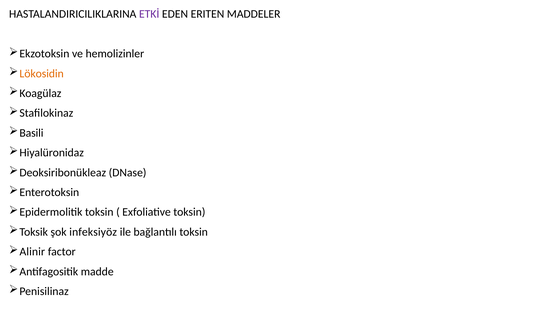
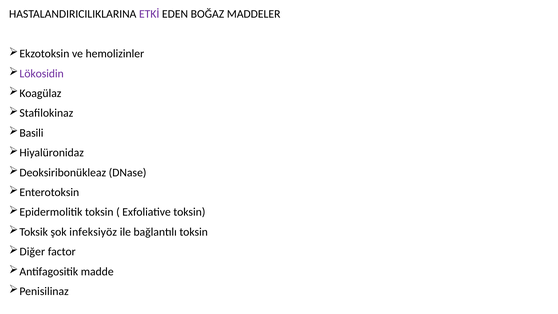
ERITEN: ERITEN -> BOĞAZ
Lökosidin colour: orange -> purple
Alinir: Alinir -> Diğer
